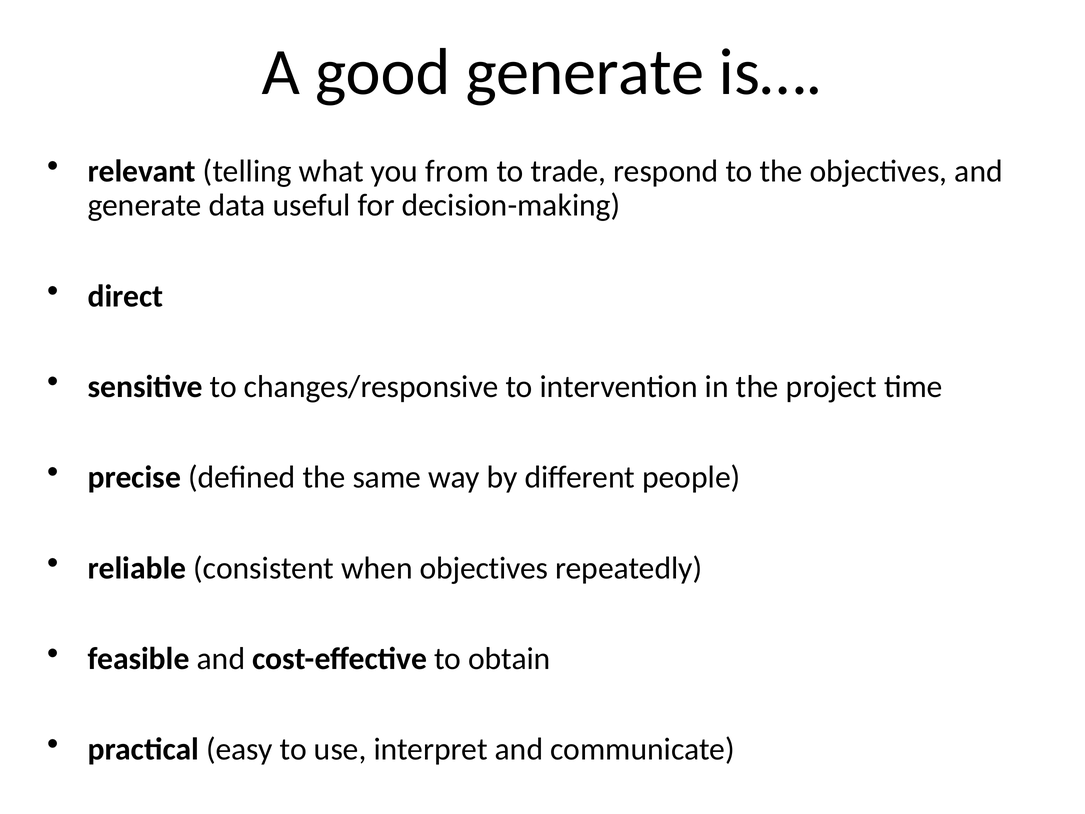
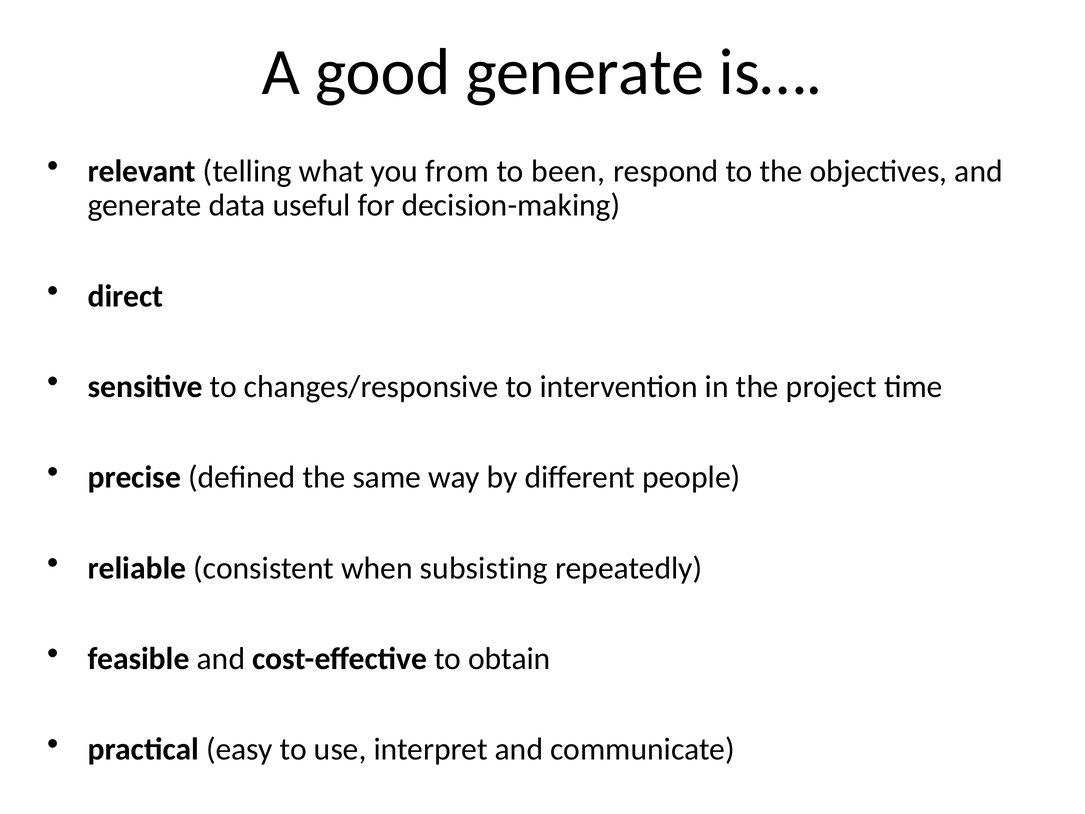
trade: trade -> been
when objectives: objectives -> subsisting
